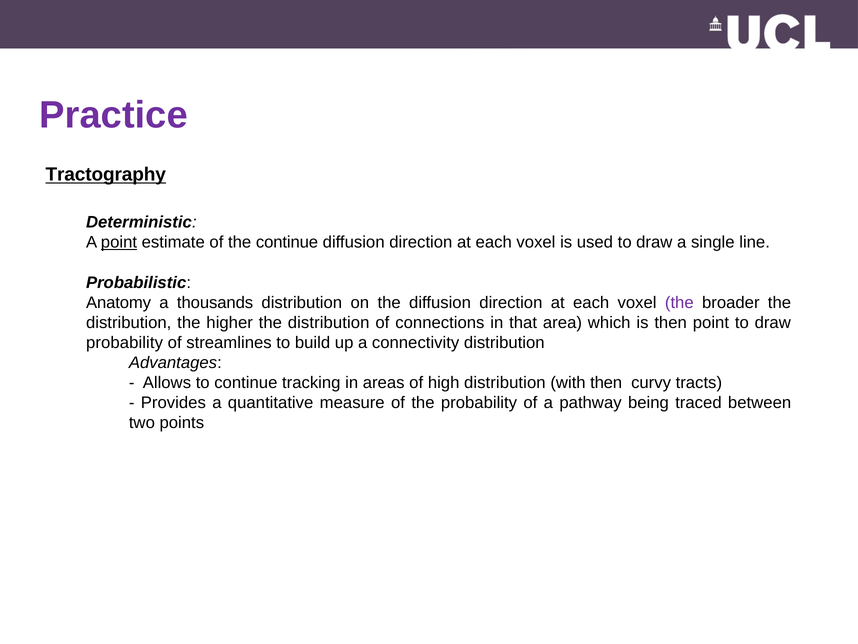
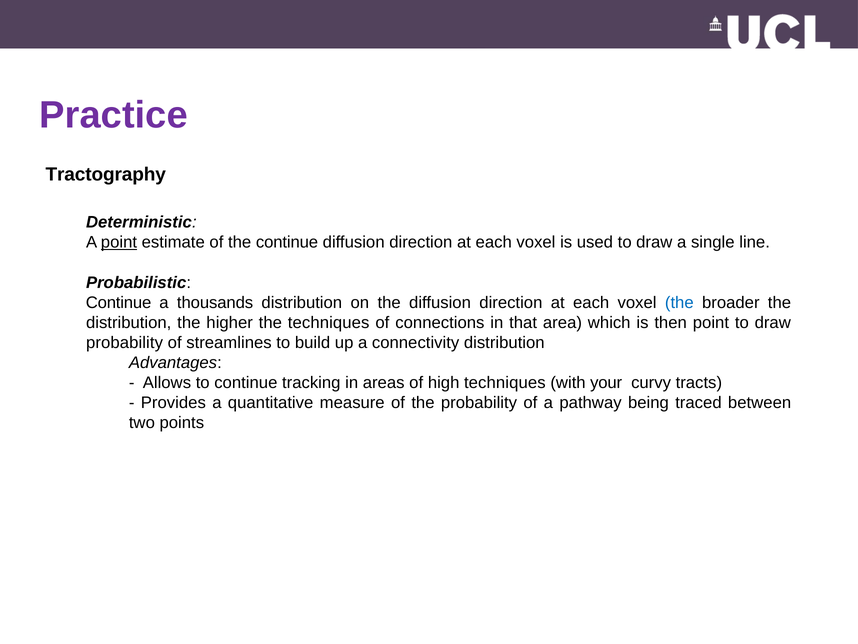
Tractography underline: present -> none
Anatomy at (119, 302): Anatomy -> Continue
the at (679, 302) colour: purple -> blue
higher the distribution: distribution -> techniques
high distribution: distribution -> techniques
with then: then -> your
